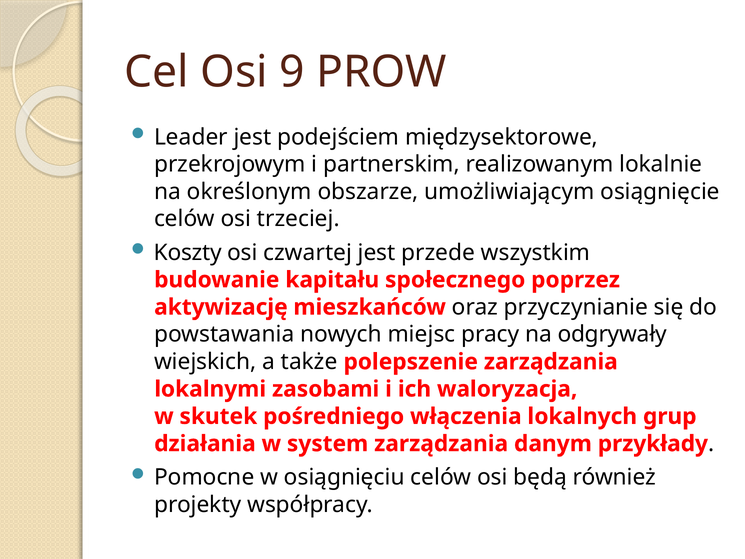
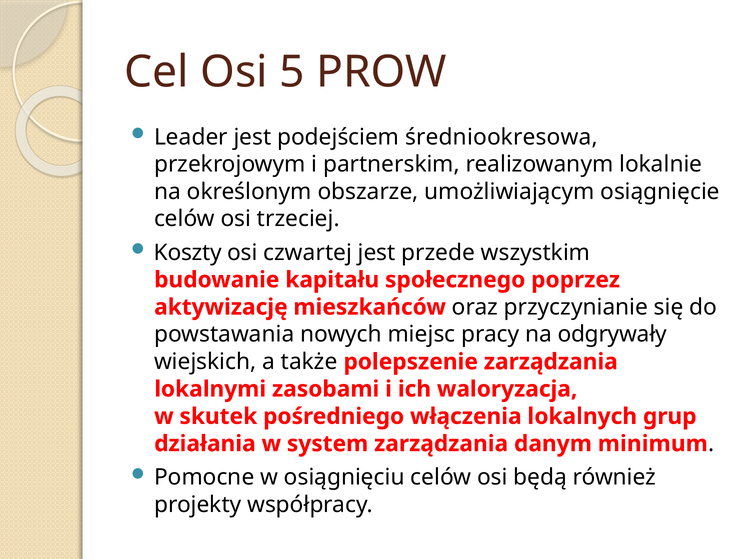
9: 9 -> 5
międzysektorowe: międzysektorowe -> średniookresowa
przykłady: przykłady -> minimum
